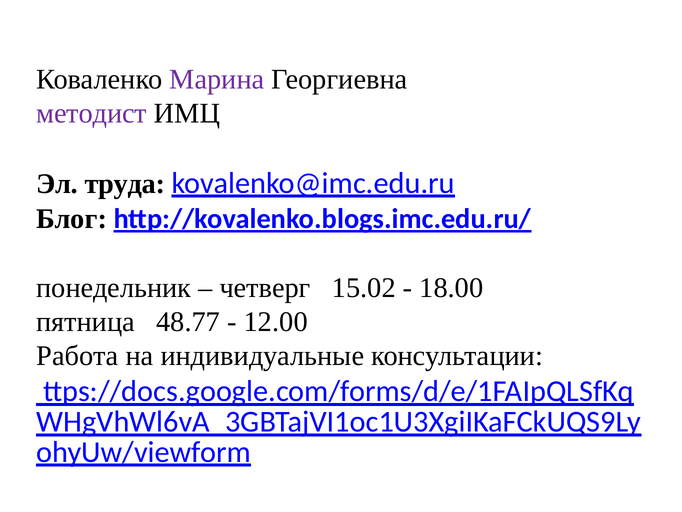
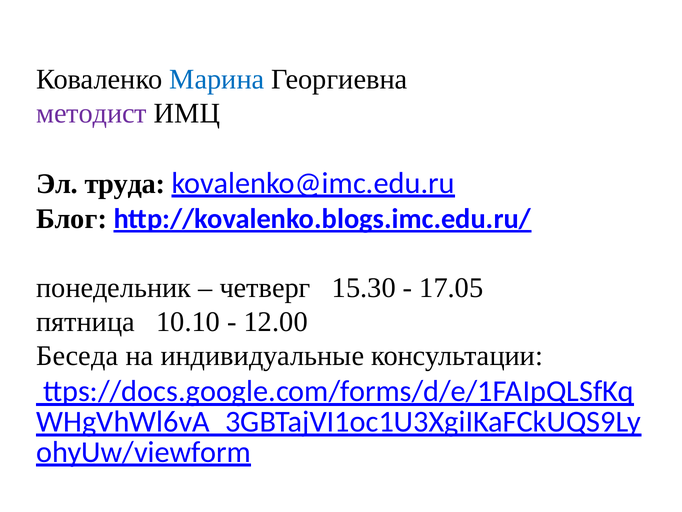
Марина colour: purple -> blue
15.02: 15.02 -> 15.30
18.00: 18.00 -> 17.05
48.77: 48.77 -> 10.10
Работа: Работа -> Беседа
